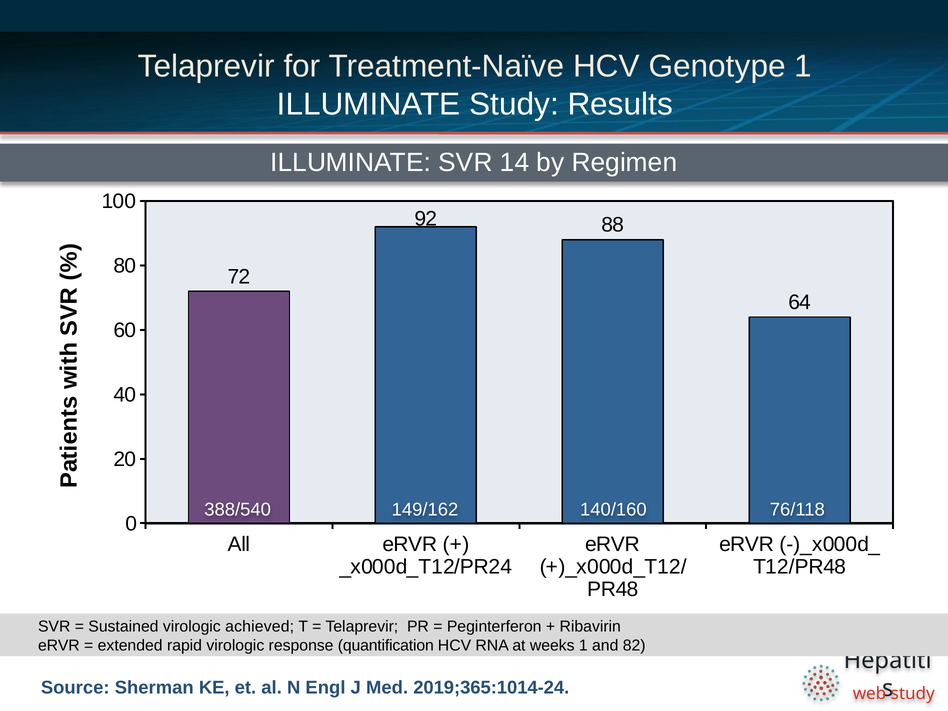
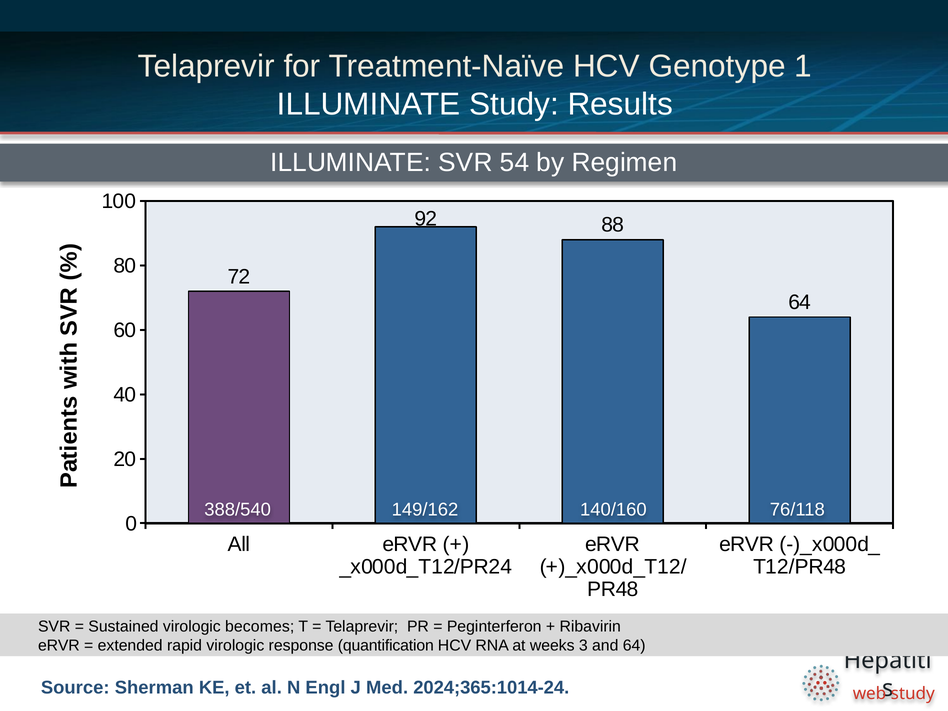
14: 14 -> 54
achieved: achieved -> becomes
weeks 1: 1 -> 3
and 82: 82 -> 64
2019;365:1014-24: 2019;365:1014-24 -> 2024;365:1014-24
